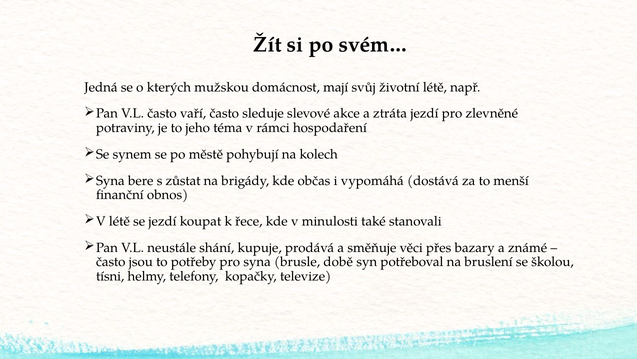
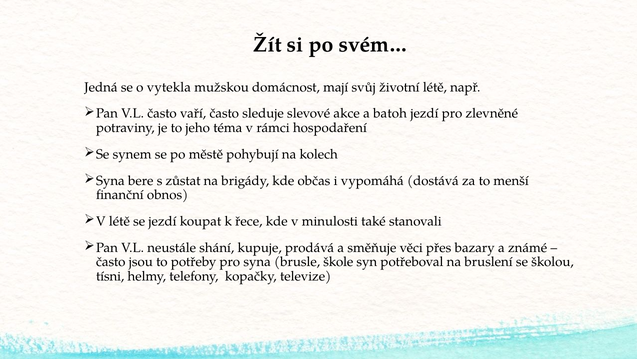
kterých: kterých -> vytekla
ztráta: ztráta -> batoh
době: době -> škole
